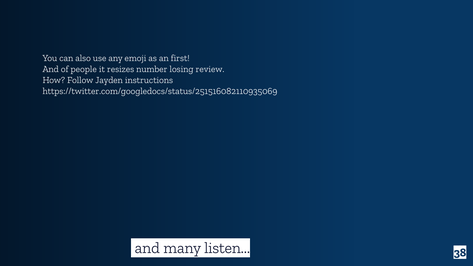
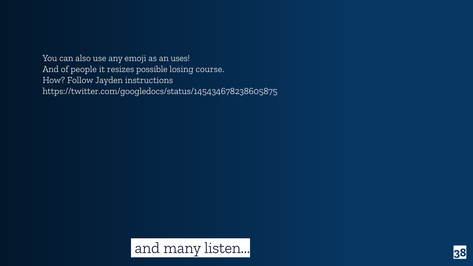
first: first -> uses
number: number -> possible
review: review -> course
https://twitter.com/googledocs/status/251516082110935069: https://twitter.com/googledocs/status/251516082110935069 -> https://twitter.com/googledocs/status/145434678238605875
